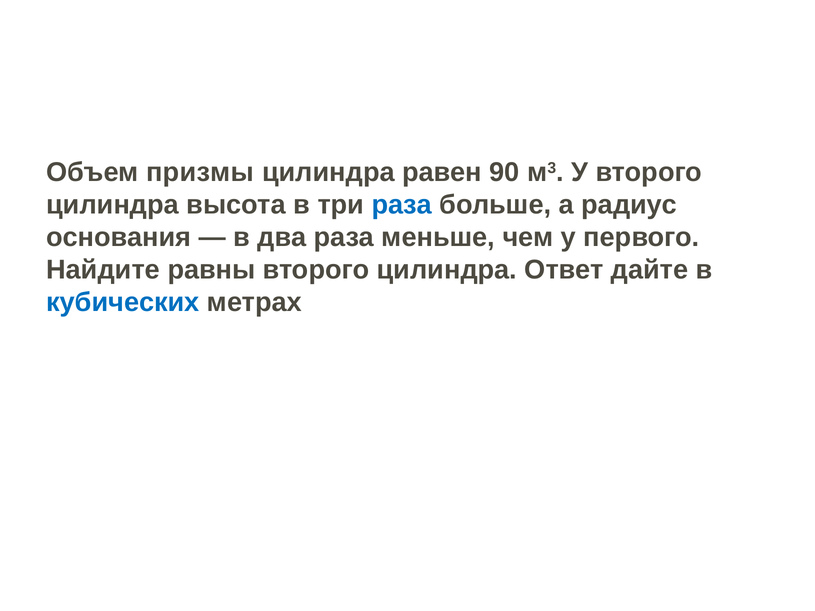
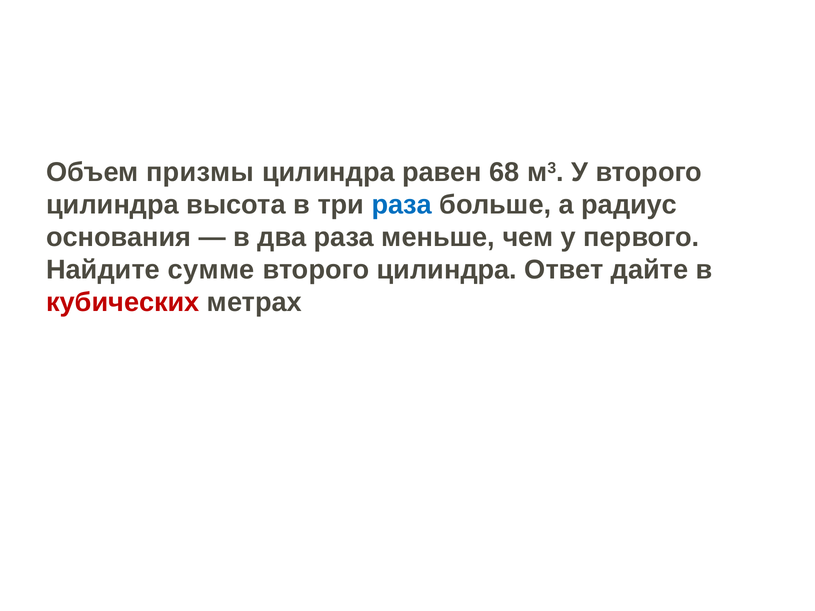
90: 90 -> 68
равны: равны -> сумме
кубических colour: blue -> red
